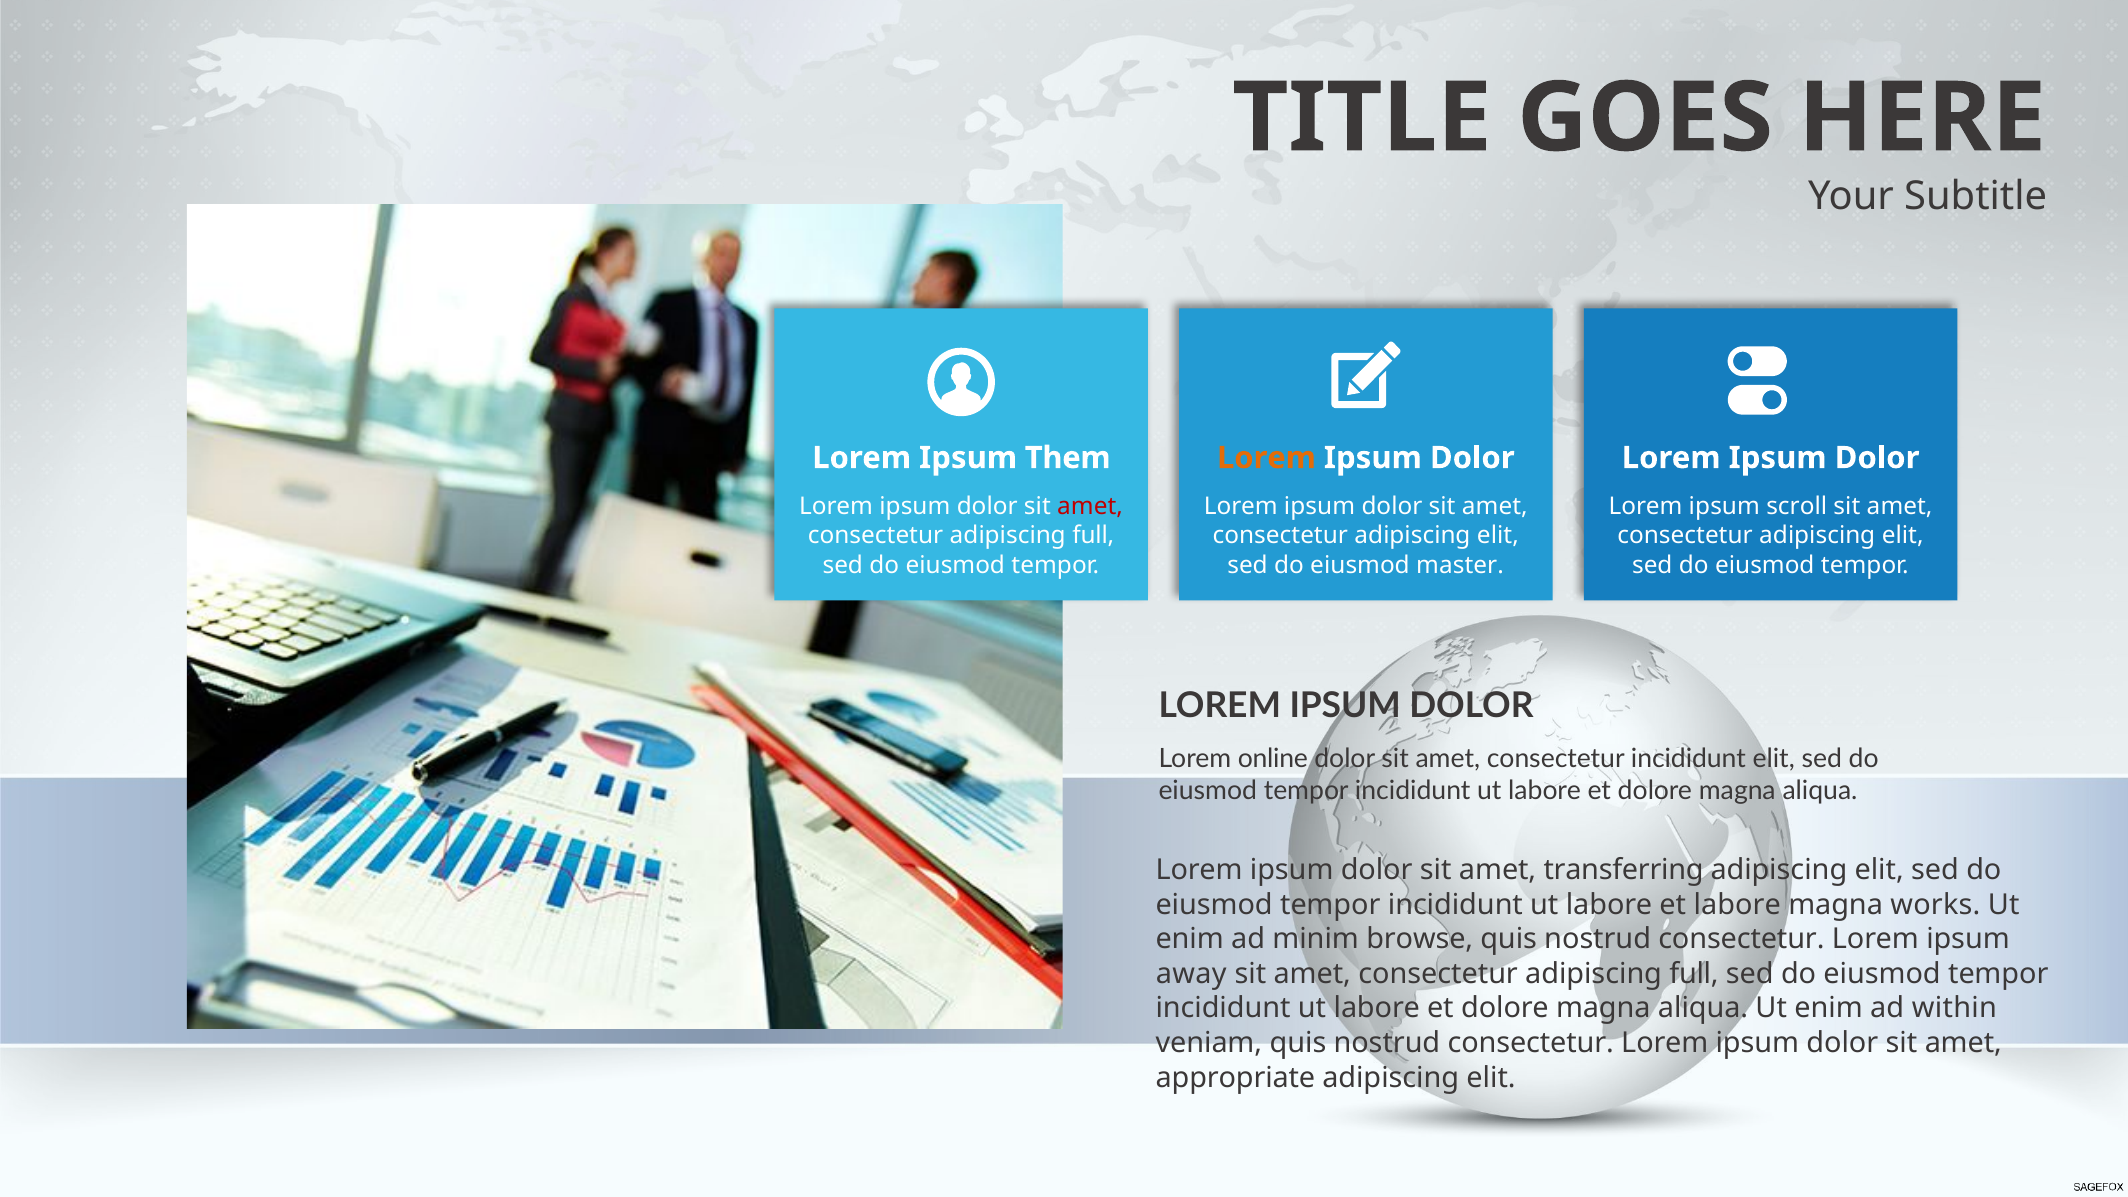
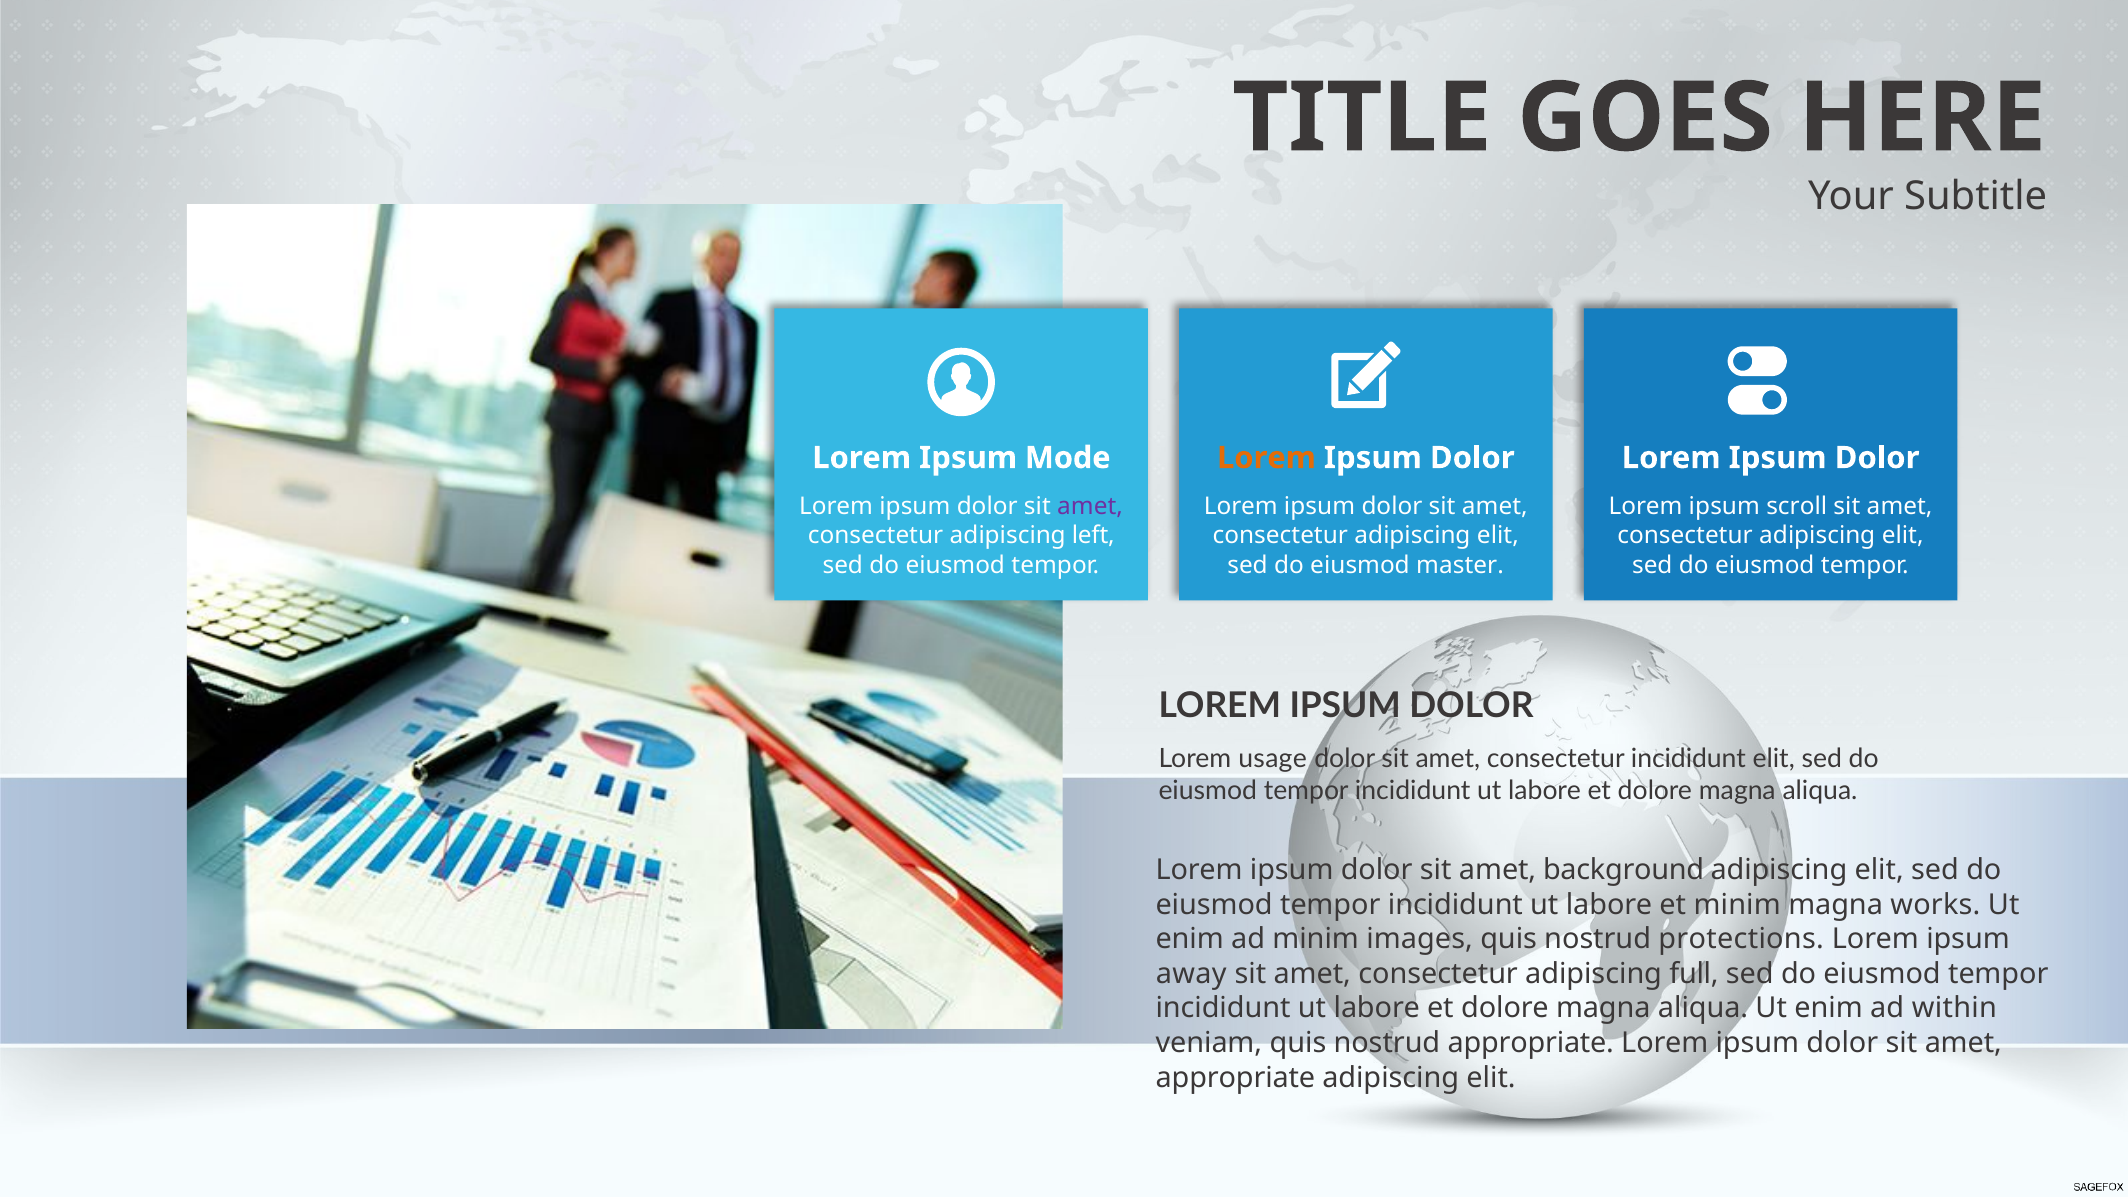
Them: Them -> Mode
amet at (1090, 507) colour: red -> purple
full at (1093, 536): full -> left
online: online -> usage
transferring: transferring -> background
et labore: labore -> minim
browse: browse -> images
consectetur at (1741, 939): consectetur -> protections
veniam quis nostrud consectetur: consectetur -> appropriate
